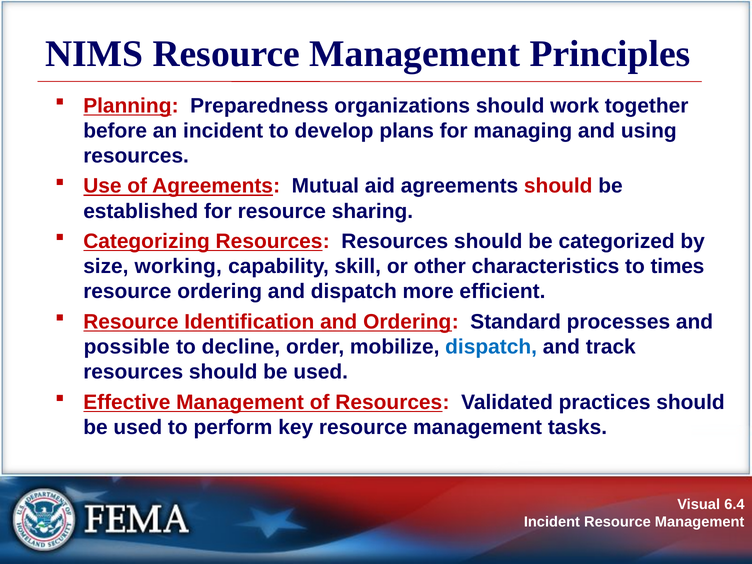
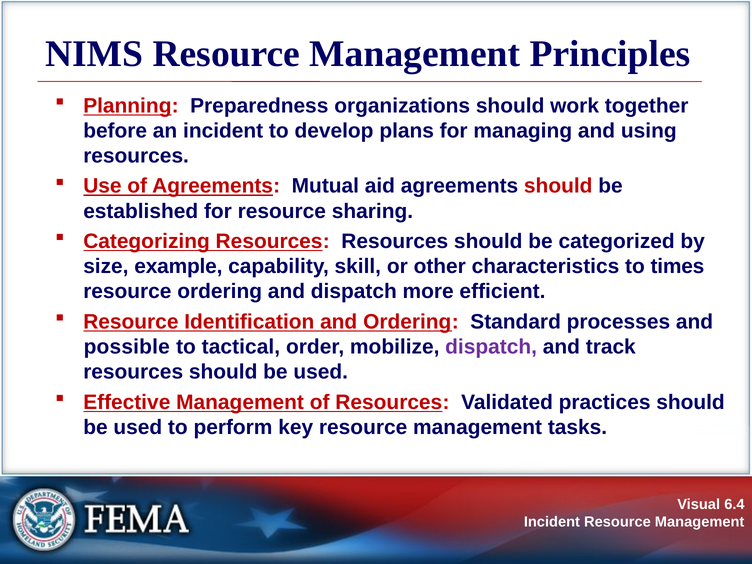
working: working -> example
decline: decline -> tactical
dispatch at (491, 347) colour: blue -> purple
